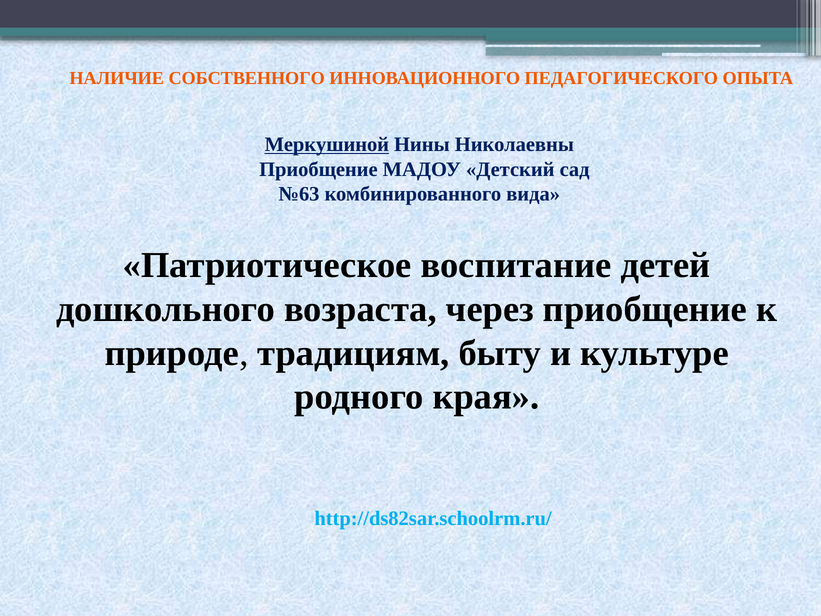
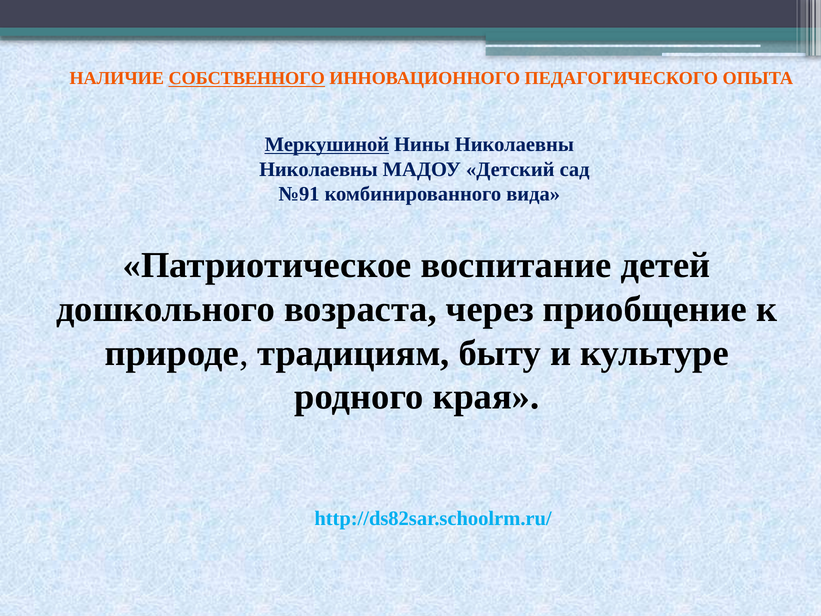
СОБСТВЕННОГО underline: none -> present
Приобщение at (318, 169): Приобщение -> Николаевны
№63: №63 -> №91
